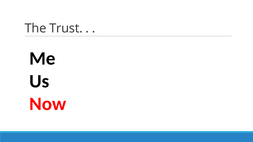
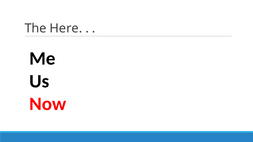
Trust: Trust -> Here
